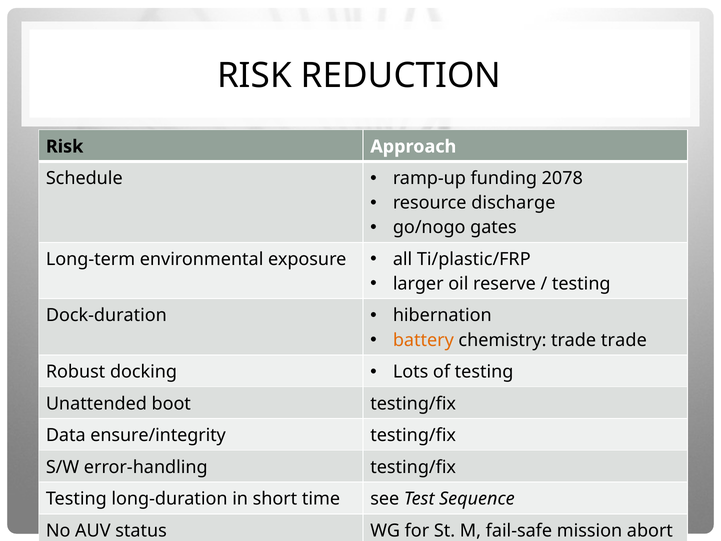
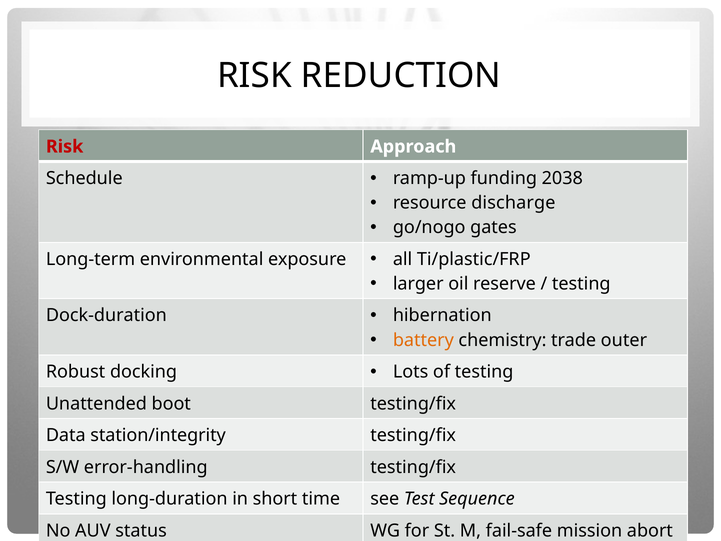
Risk at (65, 147) colour: black -> red
2078: 2078 -> 2038
trade trade: trade -> outer
ensure/integrity: ensure/integrity -> station/integrity
